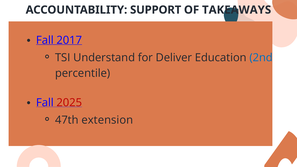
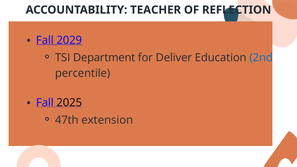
SUPPORT: SUPPORT -> TEACHER
TAKEAWAYS: TAKEAWAYS -> REFLECTION
2017: 2017 -> 2029
Understand: Understand -> Department
2025 colour: red -> black
